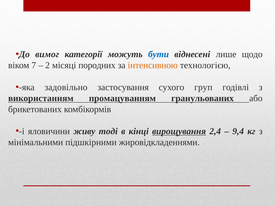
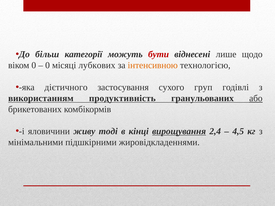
вимог: вимог -> більш
бути colour: blue -> red
віком 7: 7 -> 0
2 at (48, 65): 2 -> 0
породних: породних -> лубкових
задовільно: задовільно -> дієтичного
промацуванням: промацуванням -> продуктивність
або underline: none -> present
9,4: 9,4 -> 4,5
